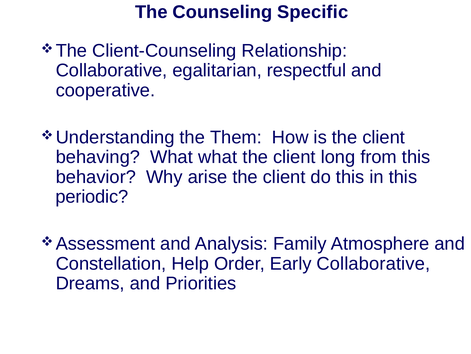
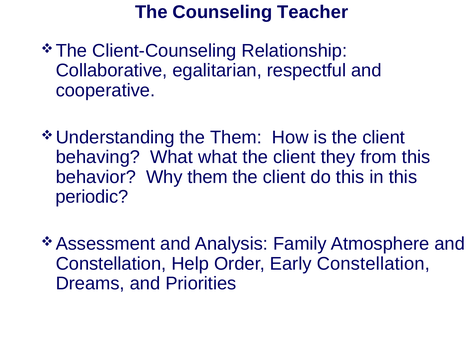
Specific: Specific -> Teacher
long: long -> they
Why arise: arise -> them
Early Collaborative: Collaborative -> Constellation
